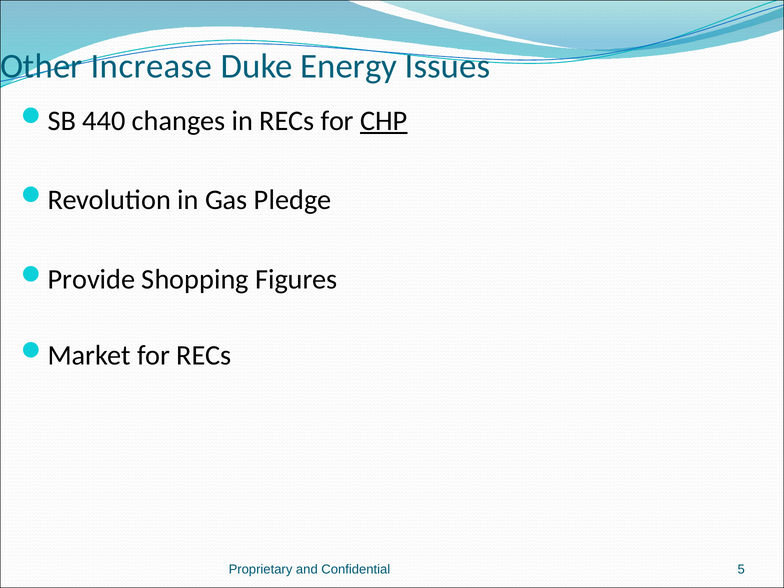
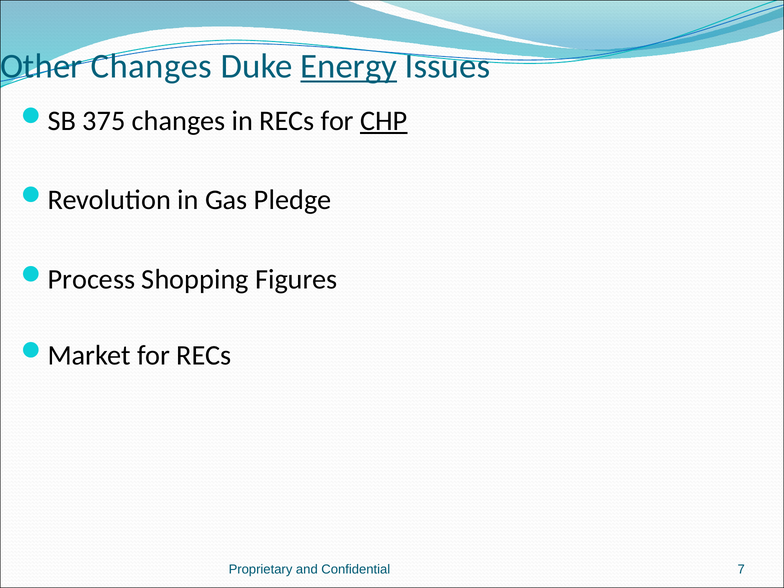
Other Increase: Increase -> Changes
Energy underline: none -> present
440: 440 -> 375
Provide: Provide -> Process
5: 5 -> 7
